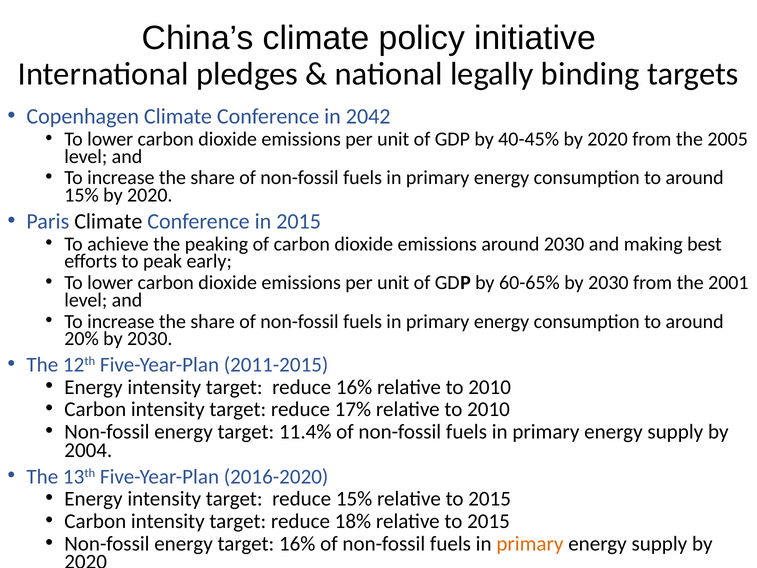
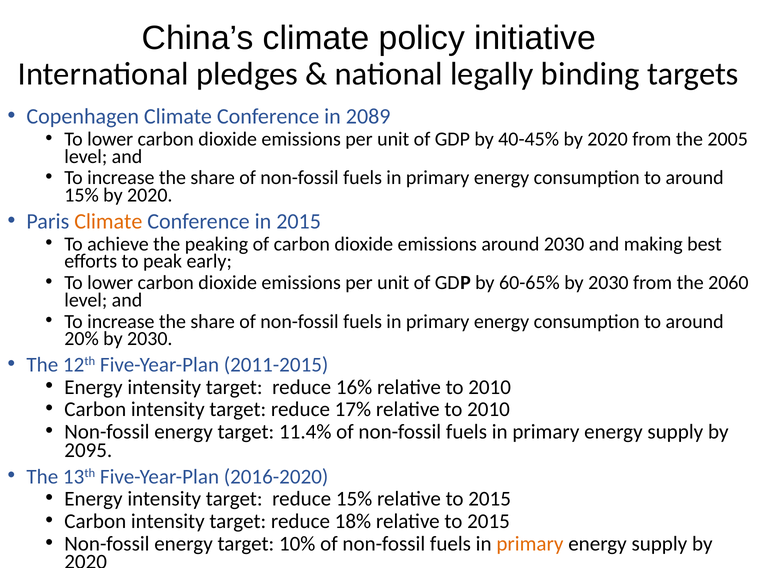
2042: 2042 -> 2089
Climate at (108, 221) colour: black -> orange
2001: 2001 -> 2060
2004: 2004 -> 2095
target 16%: 16% -> 10%
